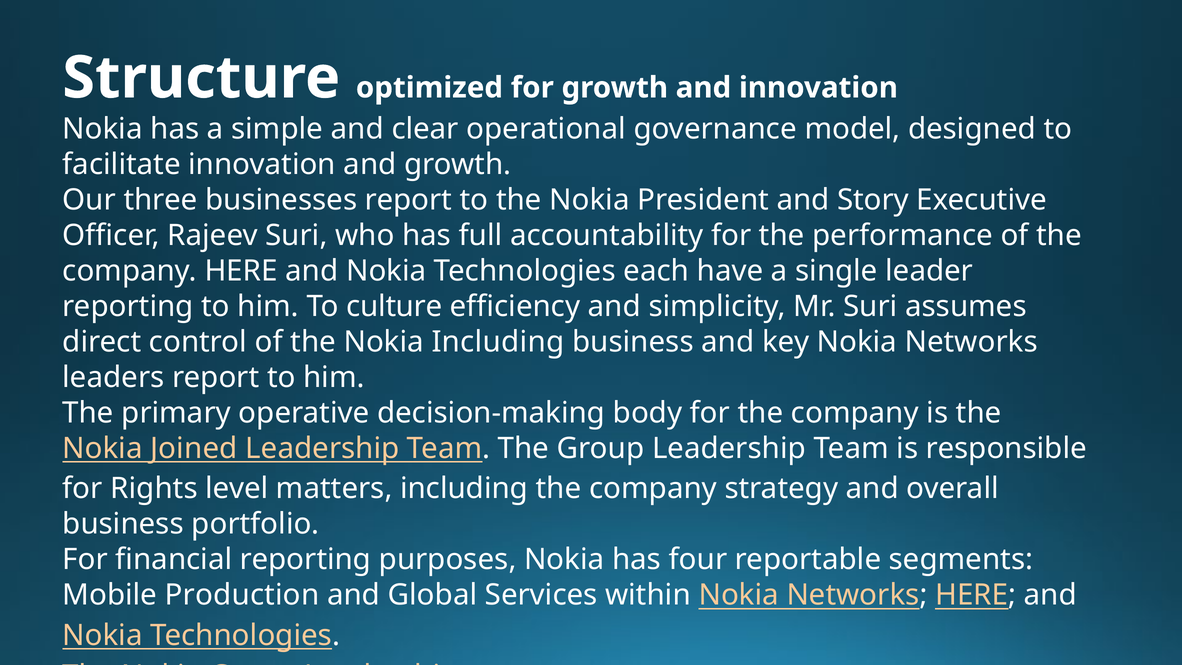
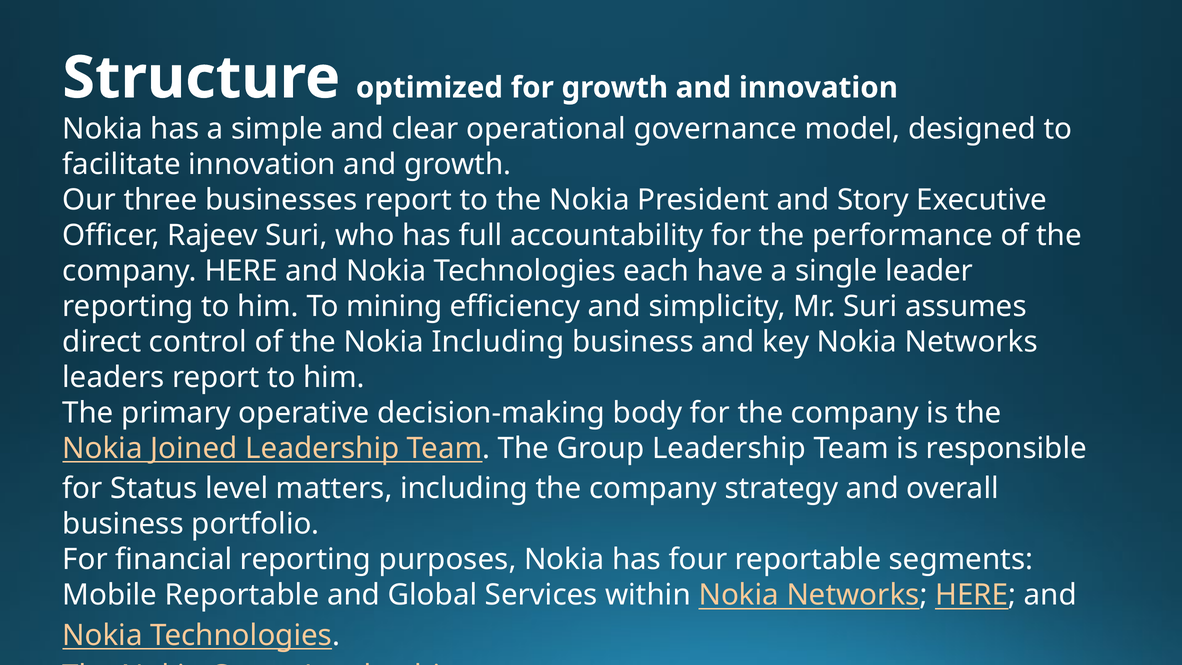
culture: culture -> mining
Rights: Rights -> Status
Mobile Production: Production -> Reportable
